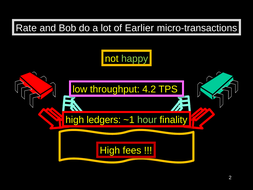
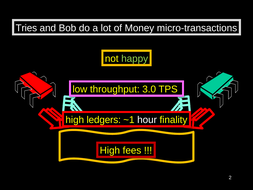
Rate: Rate -> Tries
Earlier: Earlier -> Money
4.2: 4.2 -> 3.0
hour colour: light green -> white
